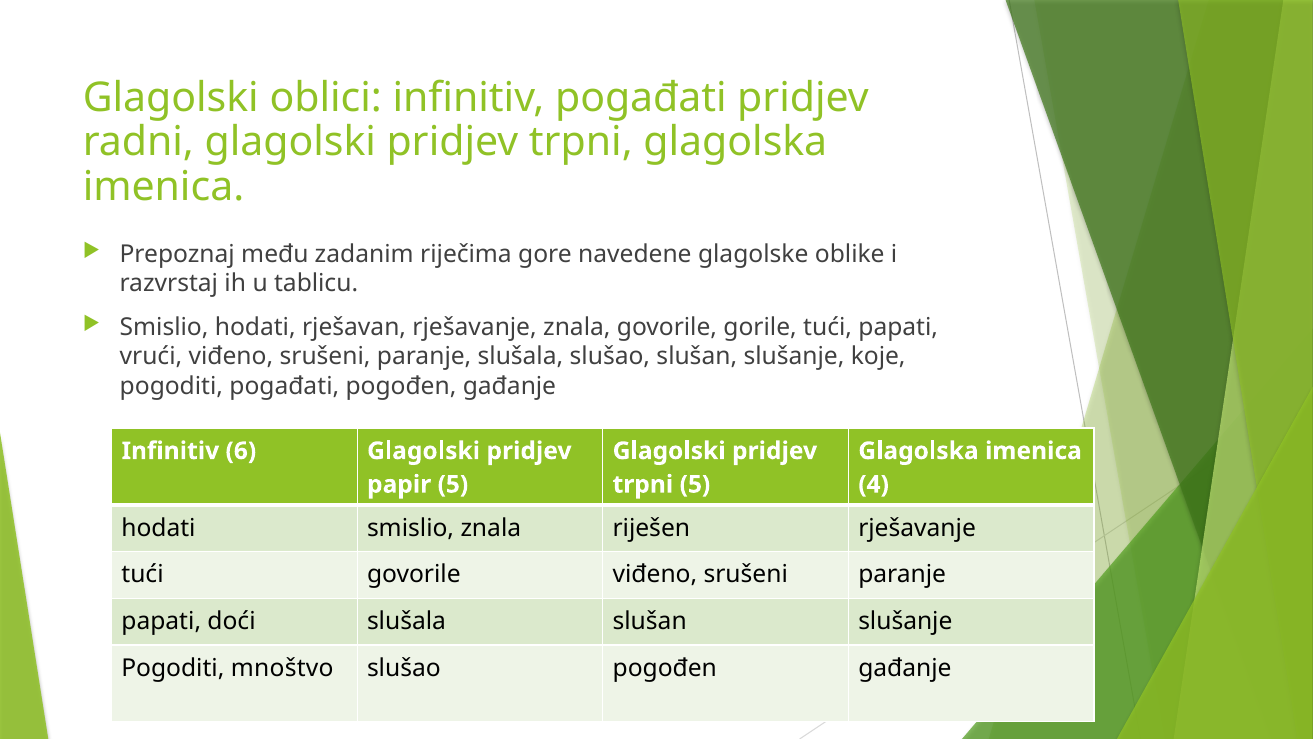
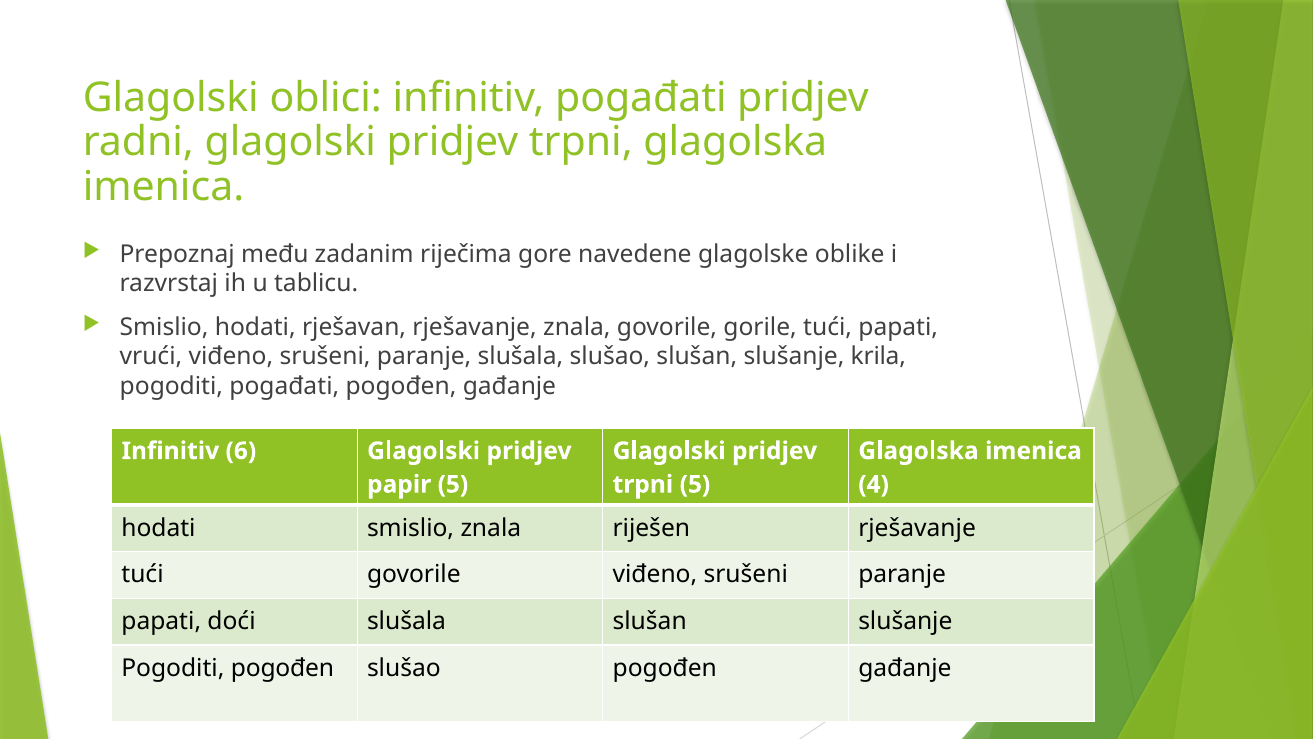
koje: koje -> krila
Pogoditi mnoštvo: mnoštvo -> pogođen
